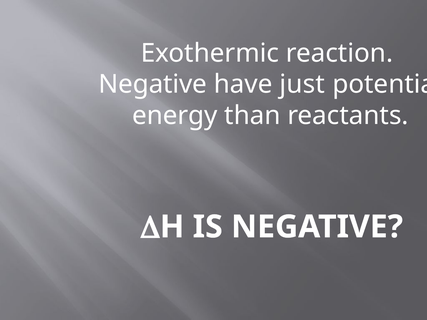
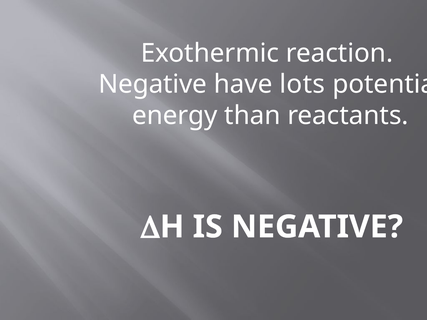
just: just -> lots
